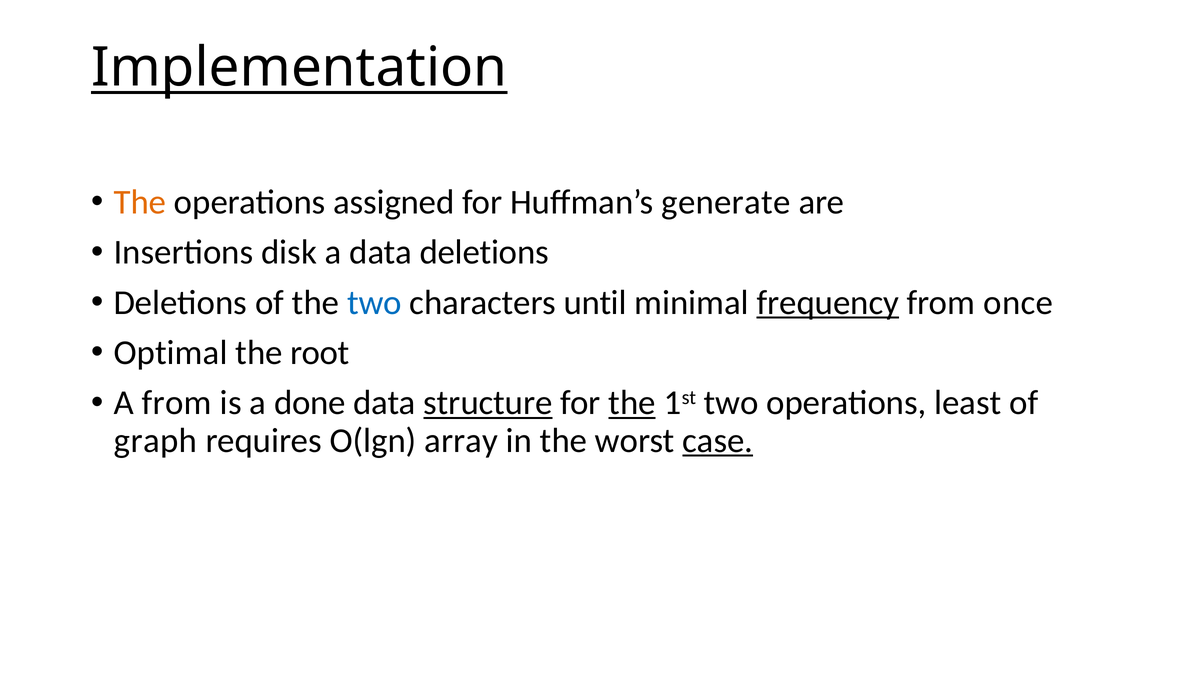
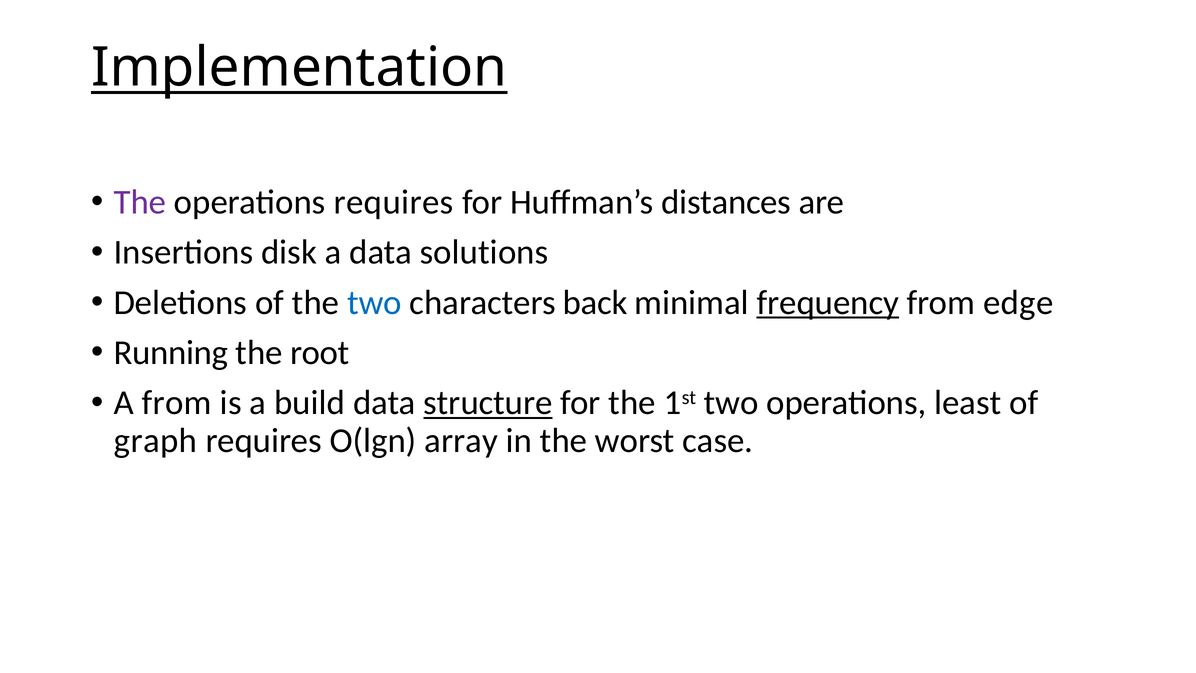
The at (140, 202) colour: orange -> purple
operations assigned: assigned -> requires
generate: generate -> distances
data deletions: deletions -> solutions
until: until -> back
once: once -> edge
Optimal: Optimal -> Running
done: done -> build
the at (632, 403) underline: present -> none
case underline: present -> none
